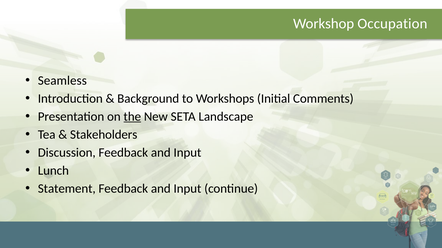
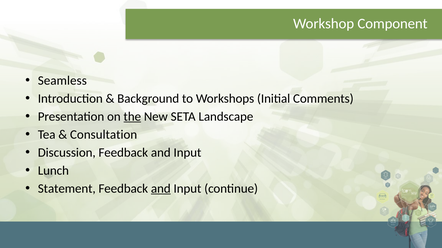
Occupation: Occupation -> Component
Stakeholders: Stakeholders -> Consultation
and at (161, 189) underline: none -> present
